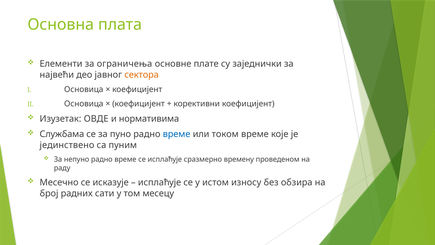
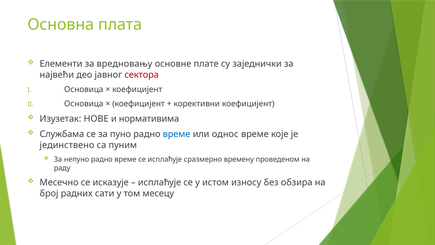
ограничења: ограничења -> вредновању
сектора colour: orange -> red
ОВДЕ: ОВДЕ -> НОВЕ
током: током -> однос
